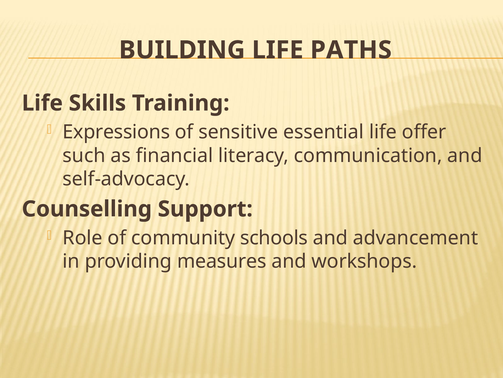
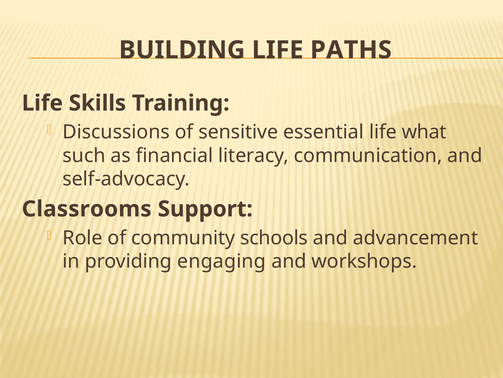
Expressions: Expressions -> Discussions
offer: offer -> what
Counselling: Counselling -> Classrooms
measures: measures -> engaging
